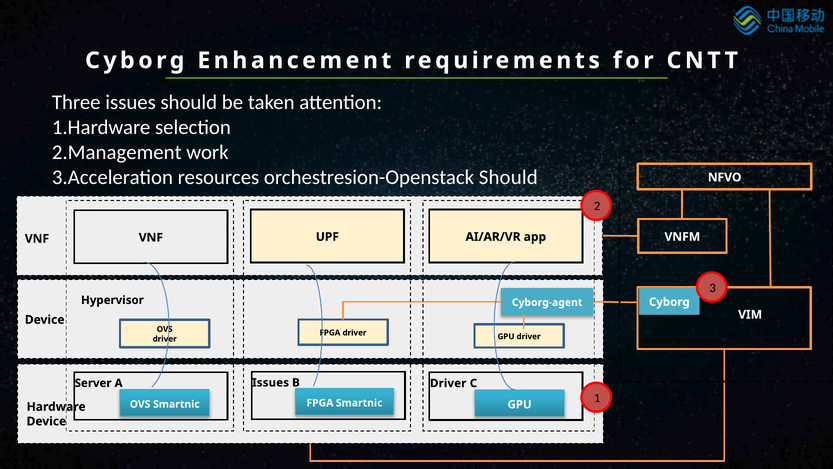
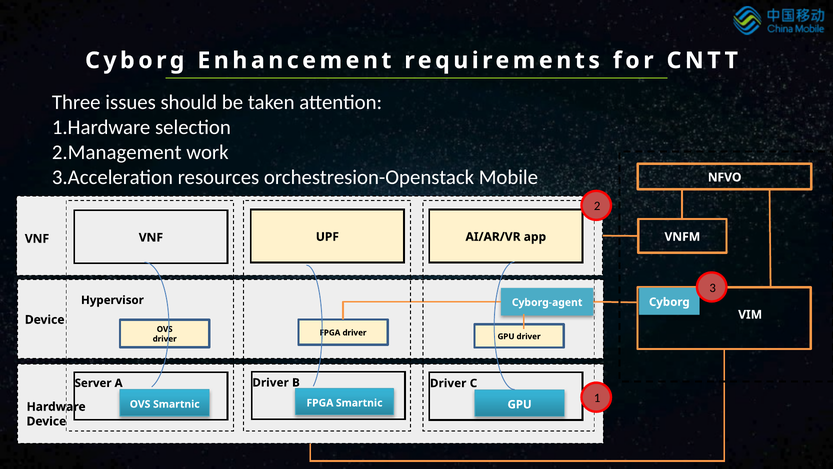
orchestresion-Openstack Should: Should -> Mobile
Issues at (271, 382): Issues -> Driver
